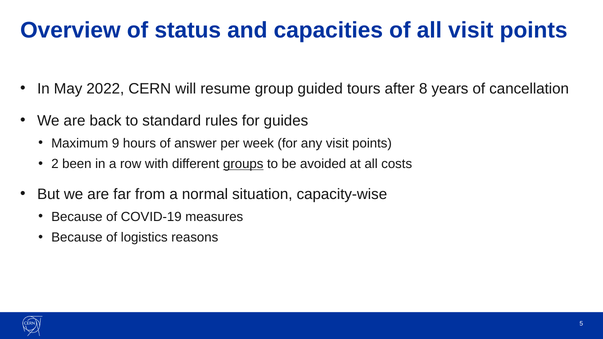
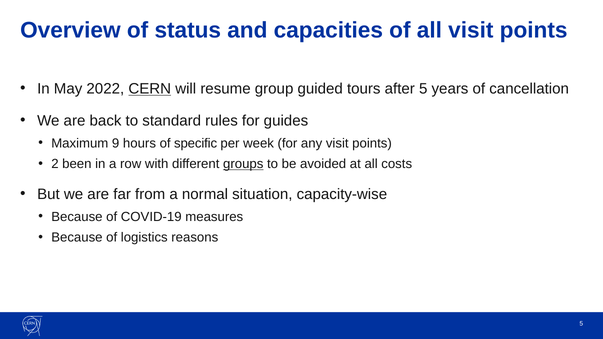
CERN underline: none -> present
after 8: 8 -> 5
answer: answer -> specific
